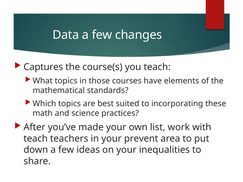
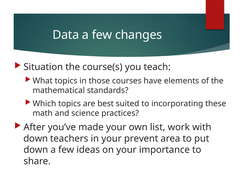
Captures: Captures -> Situation
teach at (36, 139): teach -> down
inequalities: inequalities -> importance
